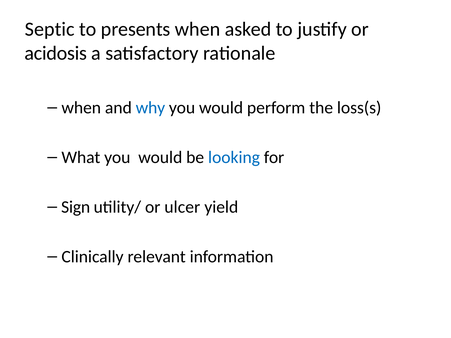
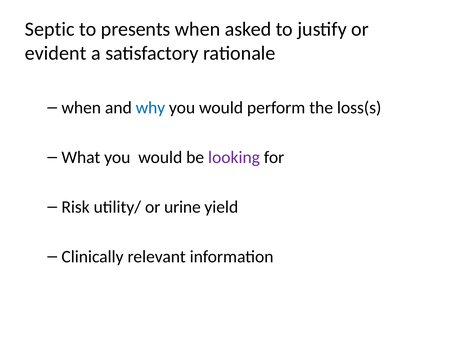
acidosis: acidosis -> evident
looking colour: blue -> purple
Sign: Sign -> Risk
ulcer: ulcer -> urine
